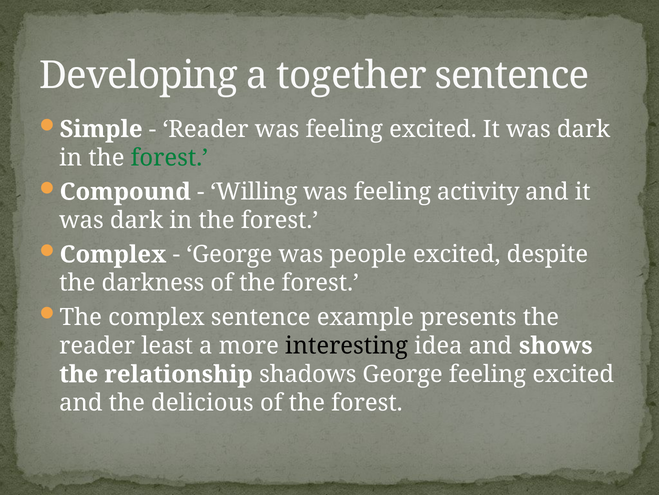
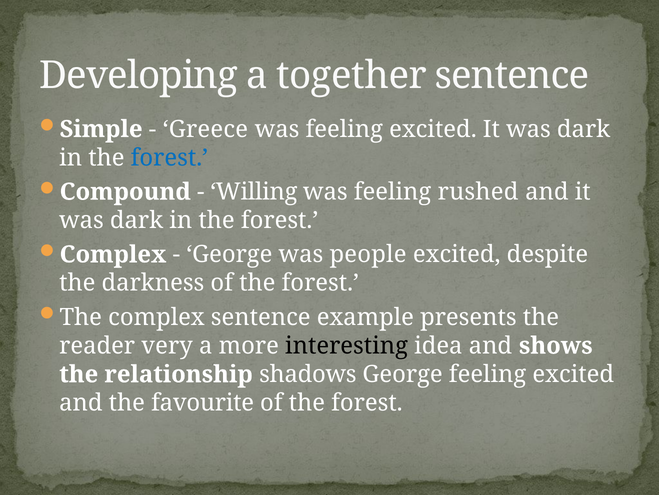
Reader at (205, 129): Reader -> Greece
forest at (169, 158) colour: green -> blue
activity: activity -> rushed
least: least -> very
delicious: delicious -> favourite
